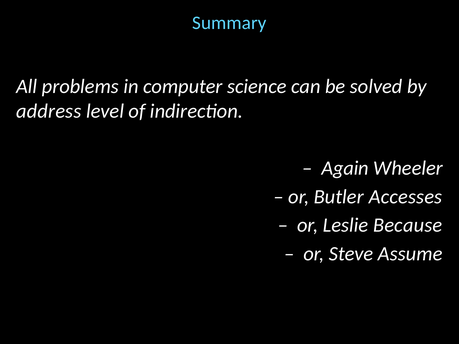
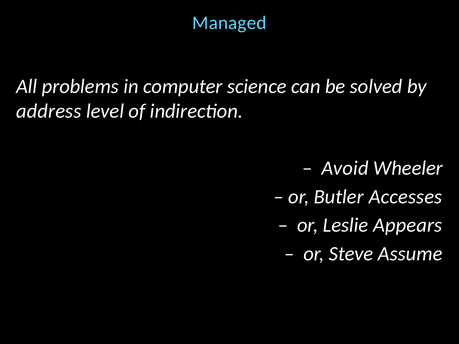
Summary: Summary -> Managed
Again: Again -> Avoid
Because: Because -> Appears
